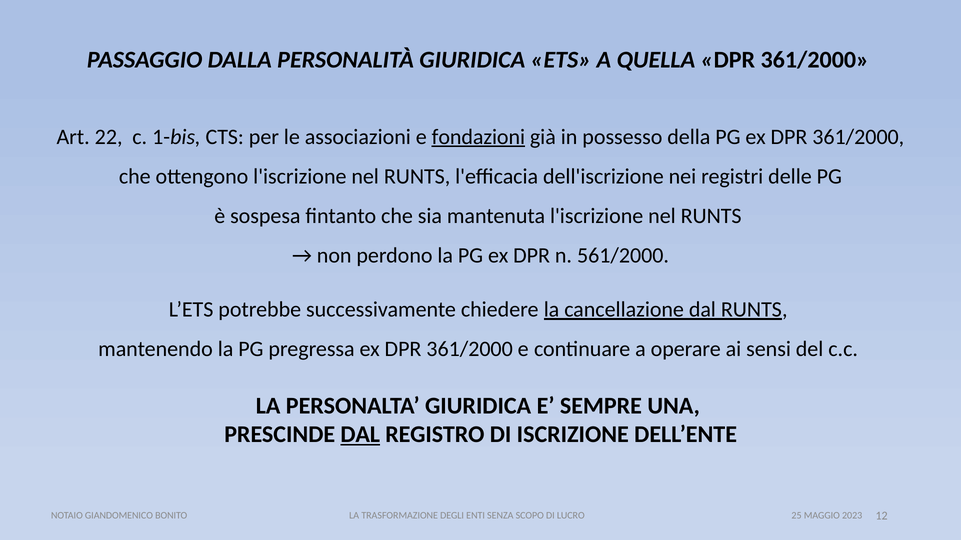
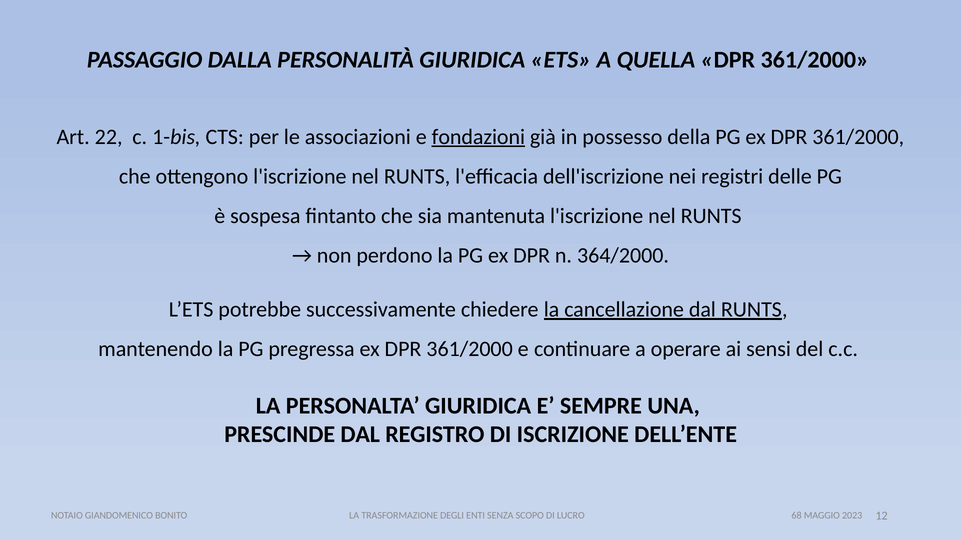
561/2000: 561/2000 -> 364/2000
DAL at (360, 435) underline: present -> none
25: 25 -> 68
